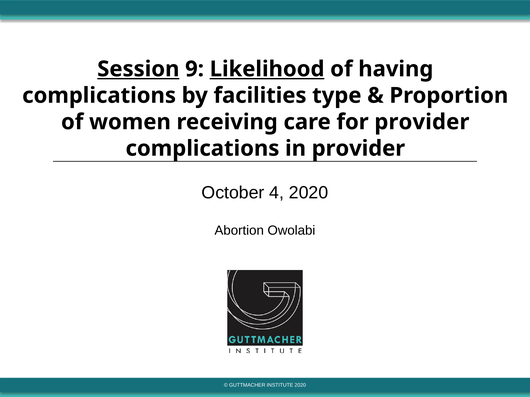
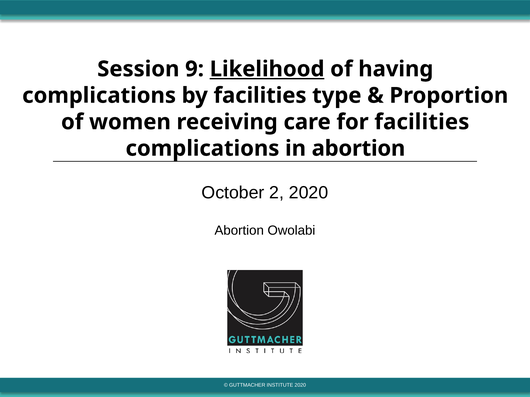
Session underline: present -> none
for provider: provider -> facilities
in provider: provider -> abortion
4: 4 -> 2
